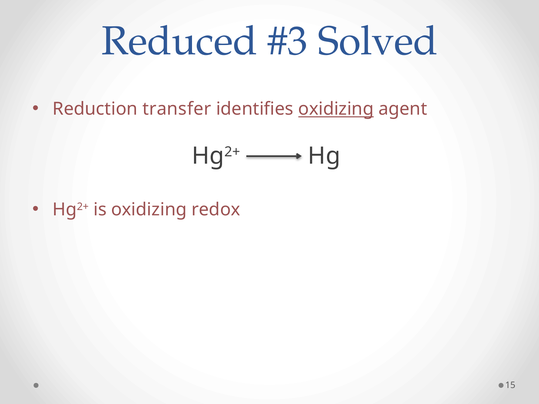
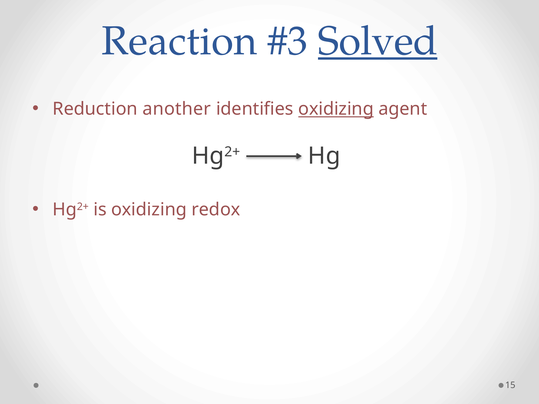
Reduced: Reduced -> Reaction
Solved underline: none -> present
transfer: transfer -> another
